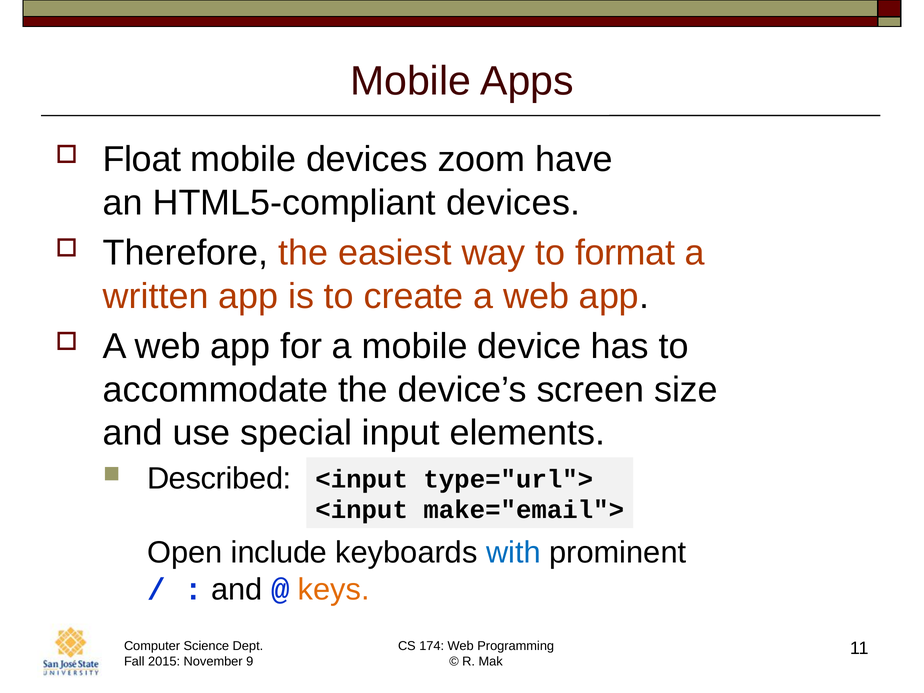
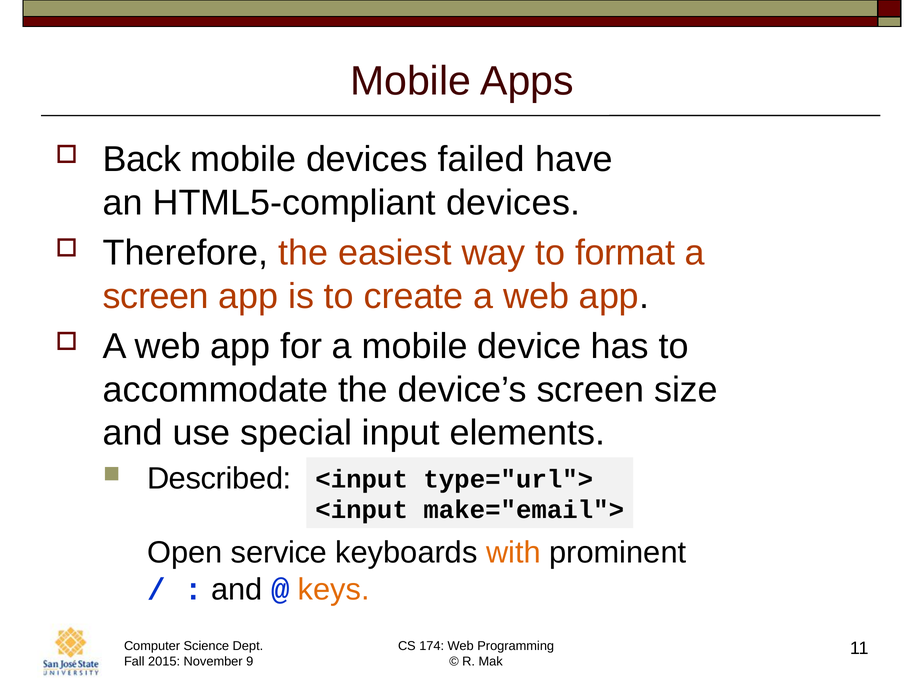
Float: Float -> Back
zoom: zoom -> failed
written at (156, 296): written -> screen
include: include -> service
with colour: blue -> orange
